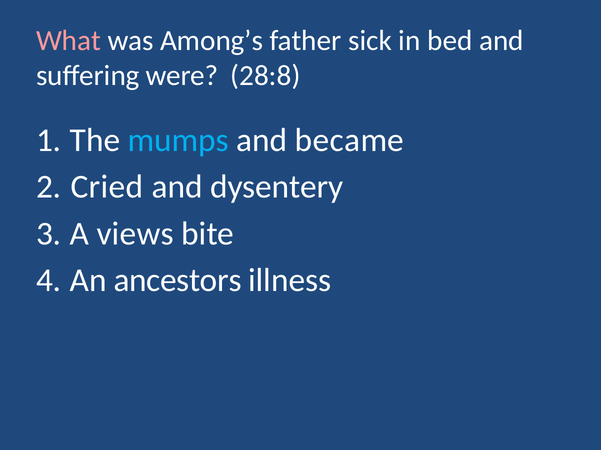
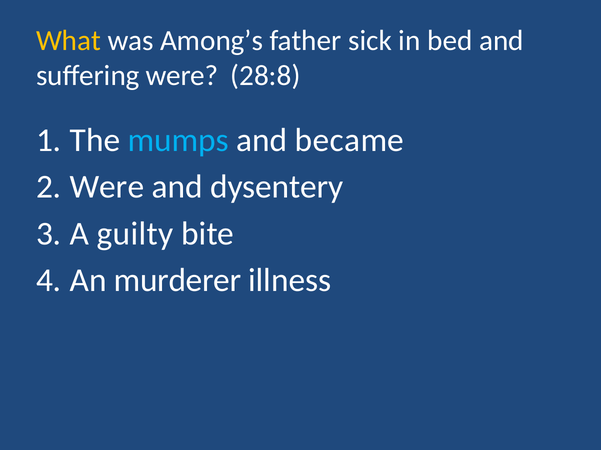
What colour: pink -> yellow
Cried at (107, 187): Cried -> Were
views: views -> guilty
ancestors: ancestors -> murderer
